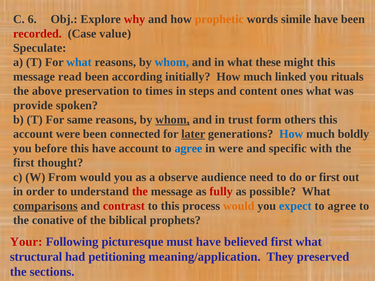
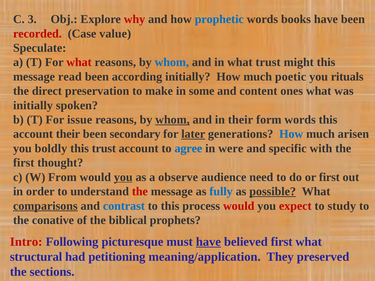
6: 6 -> 3
prophetic colour: orange -> blue
simile: simile -> books
what at (79, 62) colour: blue -> red
what these: these -> trust
linked: linked -> poetic
above: above -> direct
times: times -> make
steps: steps -> some
provide at (33, 105): provide -> initially
same: same -> issue
in trust: trust -> their
form others: others -> words
account were: were -> their
connected: connected -> secondary
boldly: boldly -> arisen
before: before -> boldly
this have: have -> trust
you at (123, 177) underline: none -> present
fully colour: red -> blue
possible underline: none -> present
contrast colour: red -> blue
would at (239, 206) colour: orange -> red
expect colour: blue -> red
agree at (342, 206): agree -> study
Your: Your -> Intro
have at (208, 242) underline: none -> present
